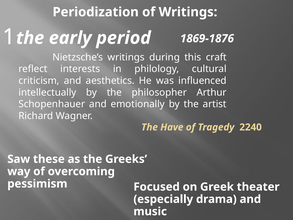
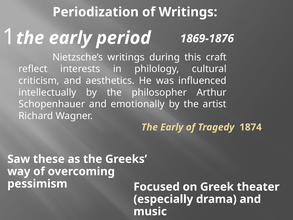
Have at (172, 127): Have -> Early
2240: 2240 -> 1874
